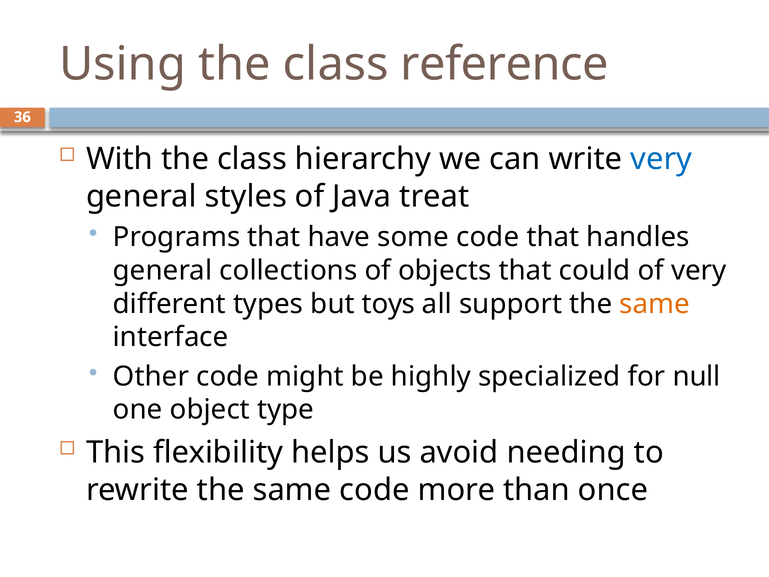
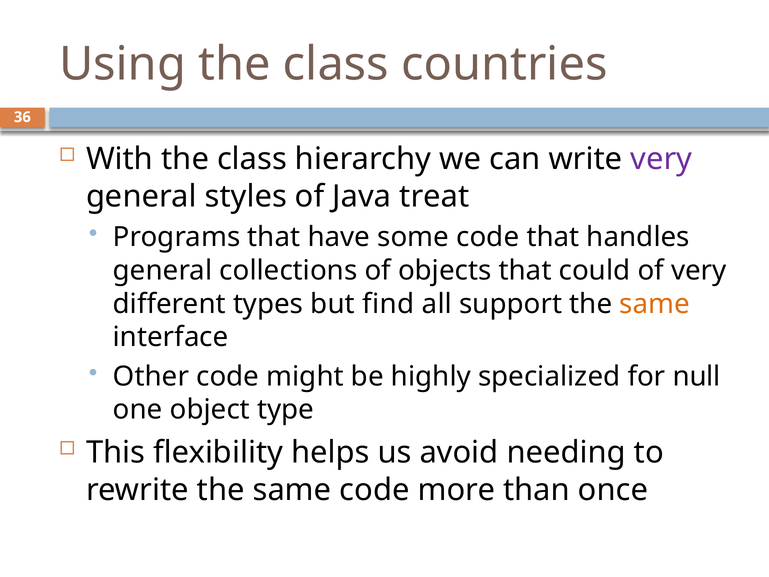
reference: reference -> countries
very at (661, 159) colour: blue -> purple
toys: toys -> find
